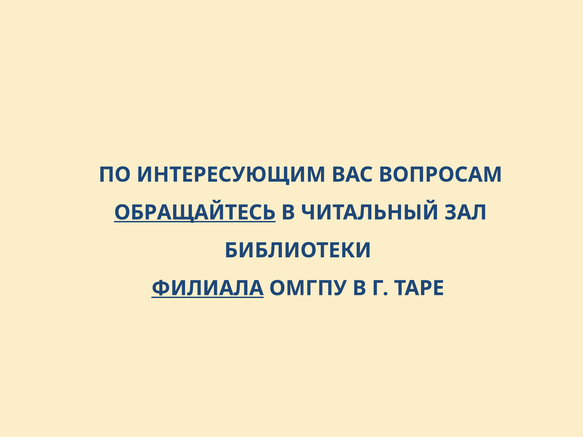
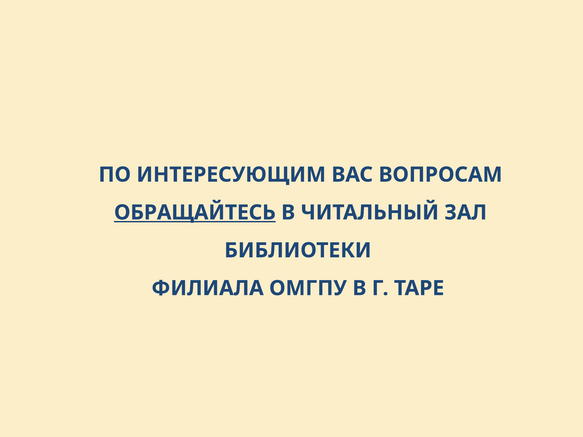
ФИЛИАЛА underline: present -> none
